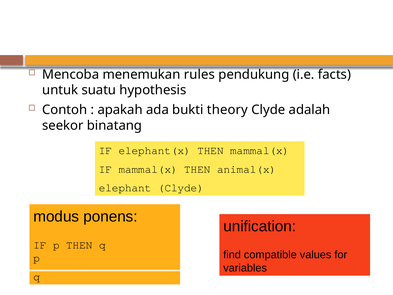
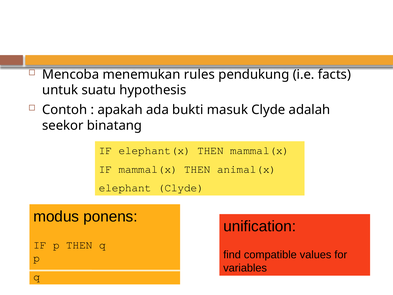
theory: theory -> masuk
